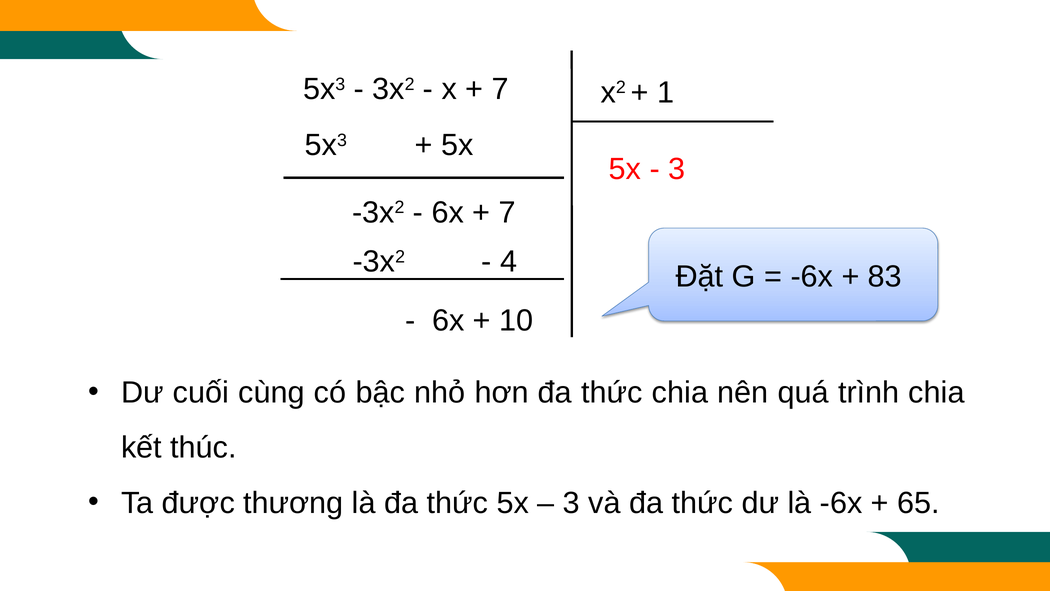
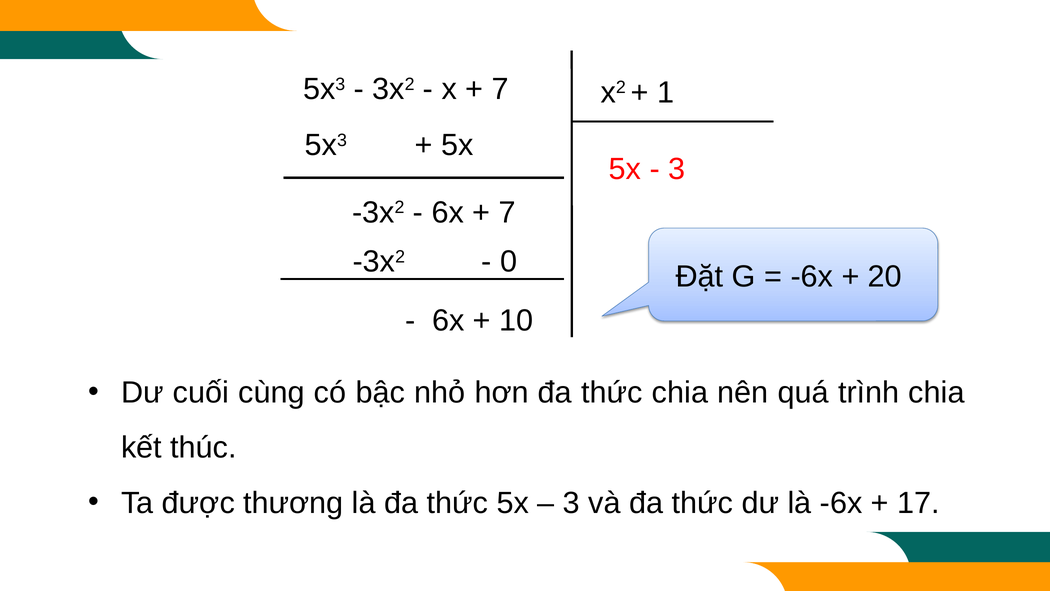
4: 4 -> 0
83: 83 -> 20
65: 65 -> 17
